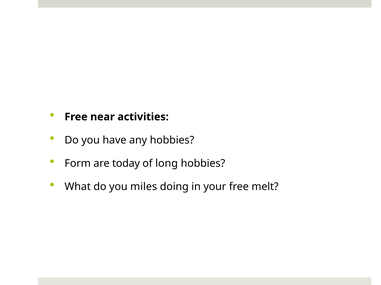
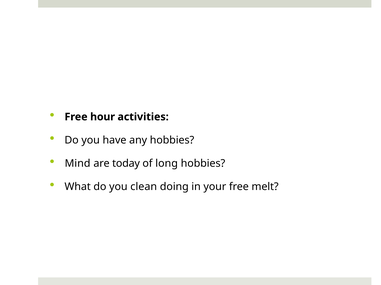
near: near -> hour
Form: Form -> Mind
miles: miles -> clean
